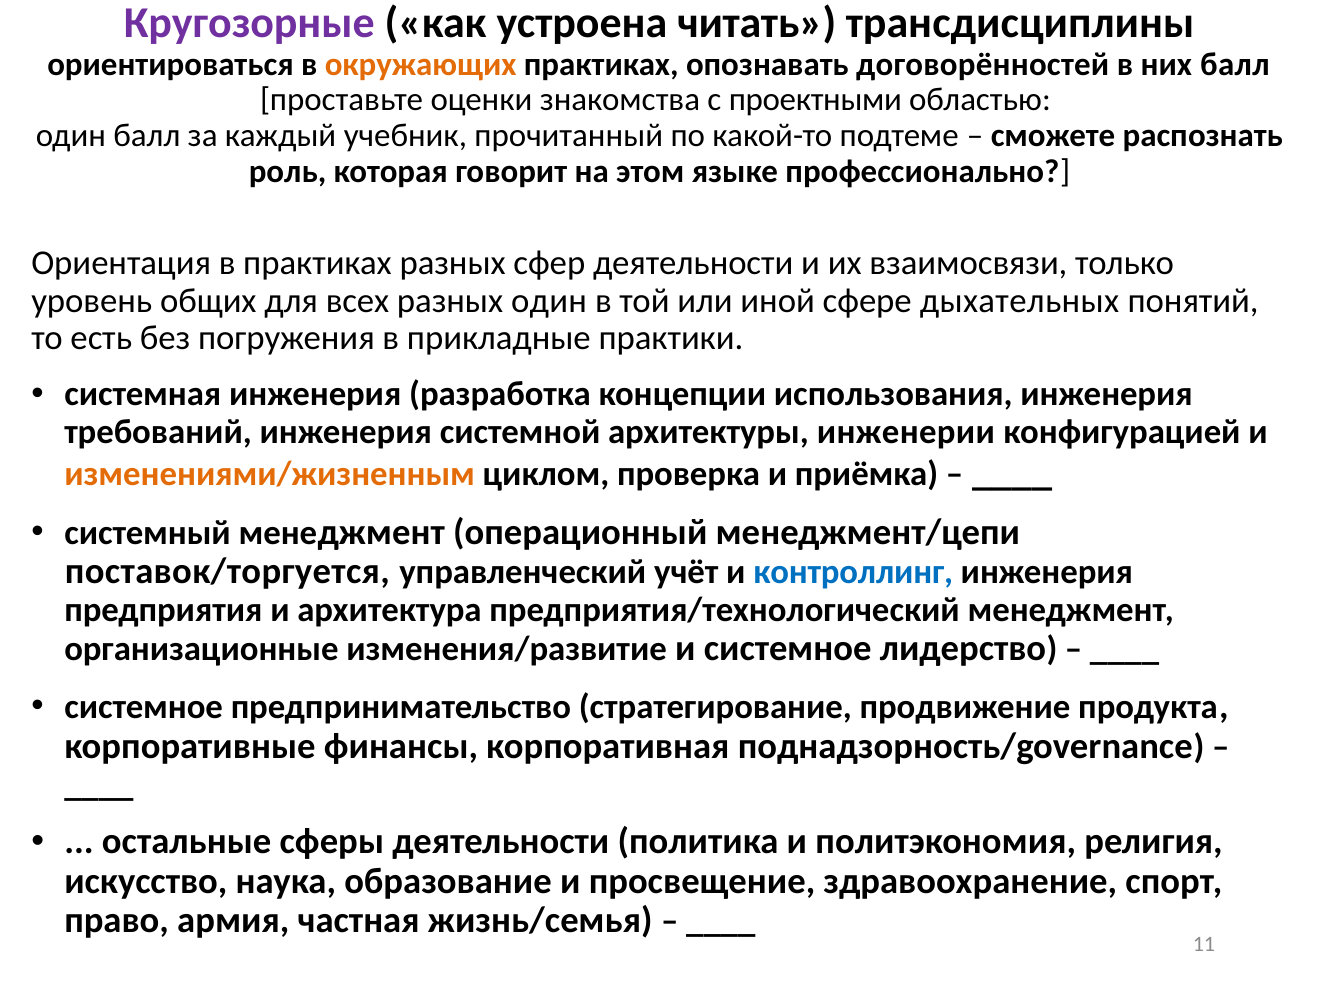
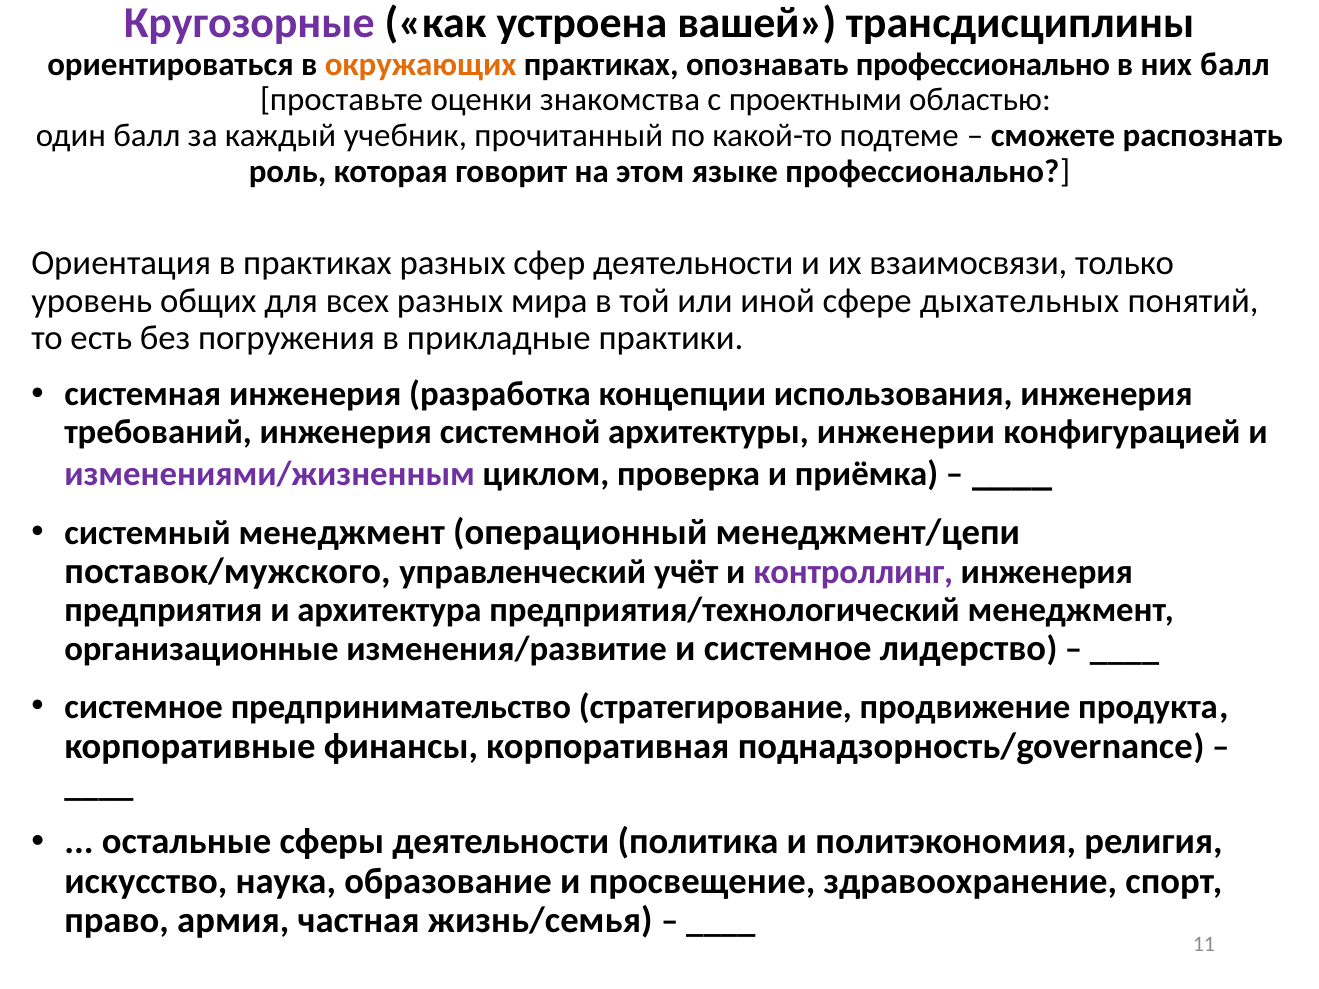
читать: читать -> вашей
опознавать договорённостей: договорённостей -> профессионально
разных один: один -> мира
изменениями/жизненным colour: orange -> purple
поставок/торгуется: поставок/торгуется -> поставок/мужского
контроллинг colour: blue -> purple
